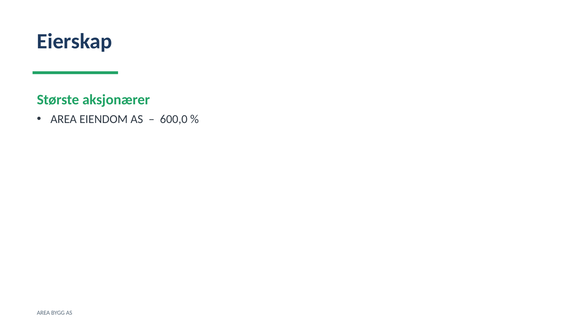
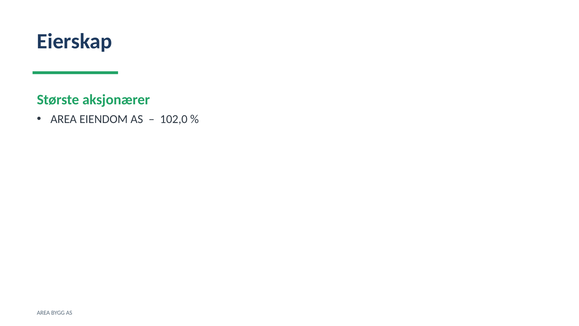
600,0: 600,0 -> 102,0
